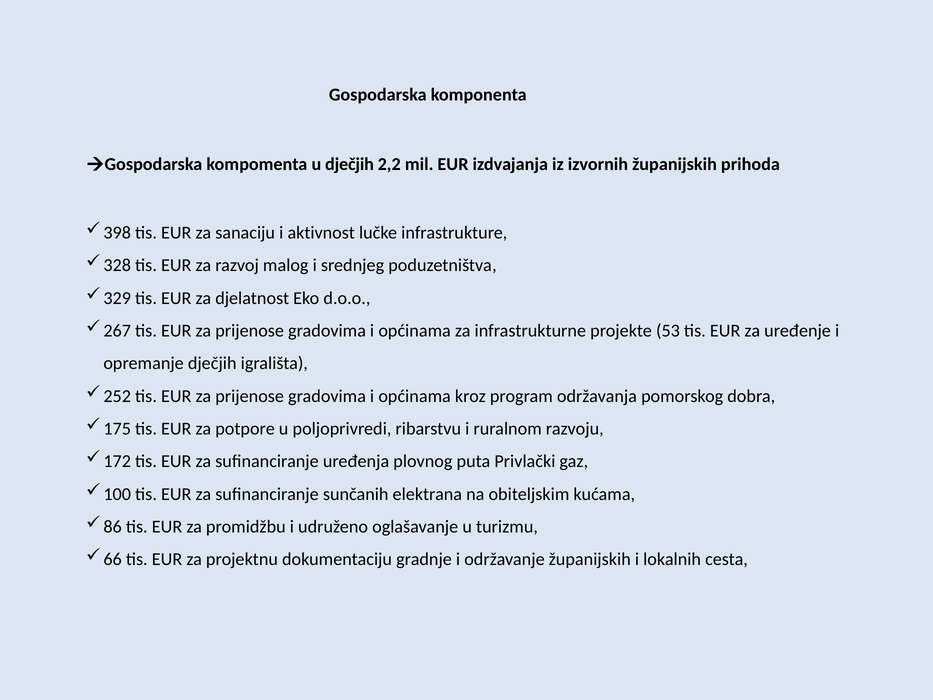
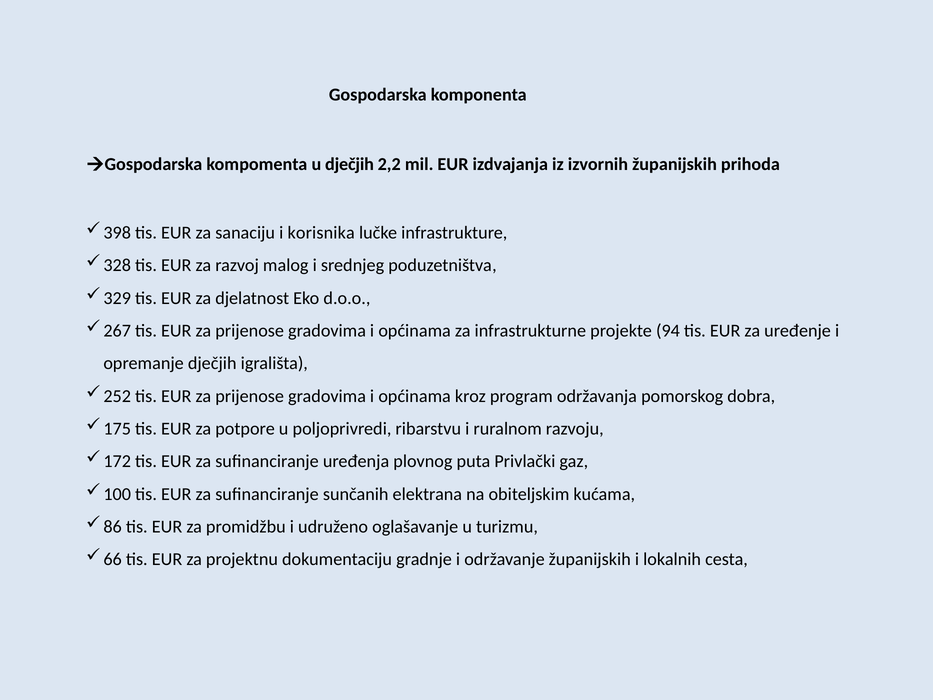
aktivnost: aktivnost -> korisnika
53: 53 -> 94
